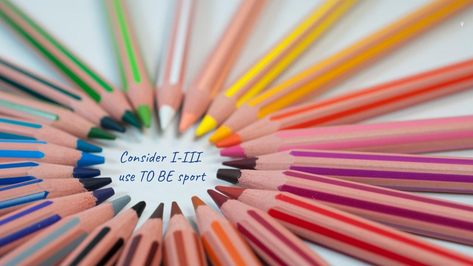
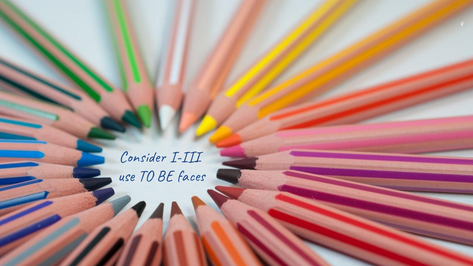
sport: sport -> faces
